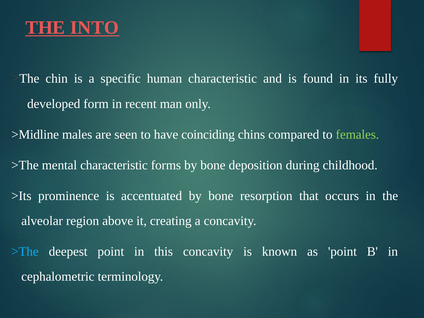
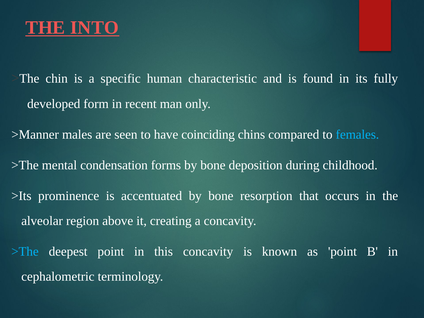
>Midline: >Midline -> >Manner
females colour: light green -> light blue
mental characteristic: characteristic -> condensation
